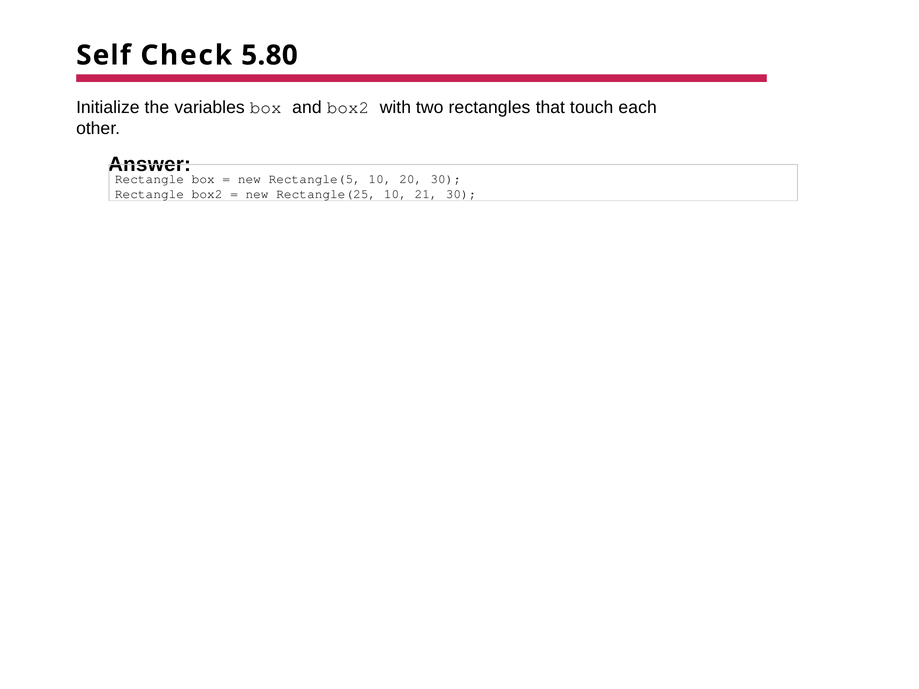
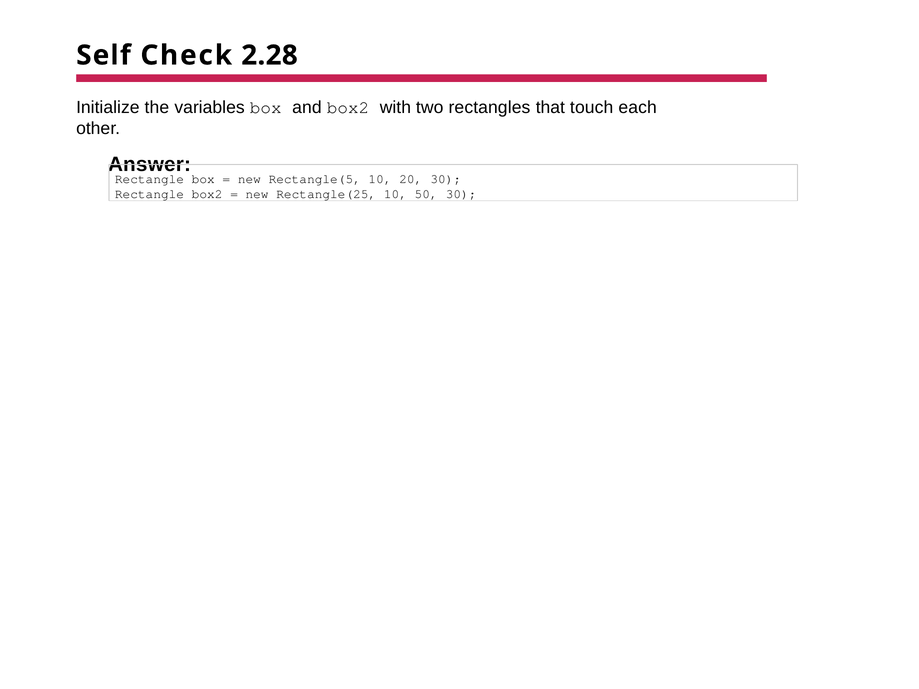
5.80: 5.80 -> 2.28
21: 21 -> 50
